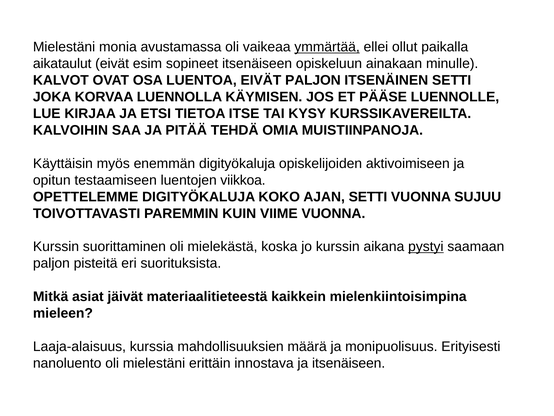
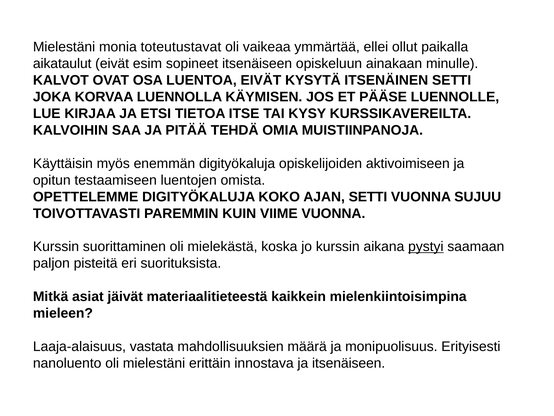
avustamassa: avustamassa -> toteutustavat
ymmärtää underline: present -> none
EIVÄT PALJON: PALJON -> KYSYTÄ
viikkoa: viikkoa -> omista
kurssia: kurssia -> vastata
